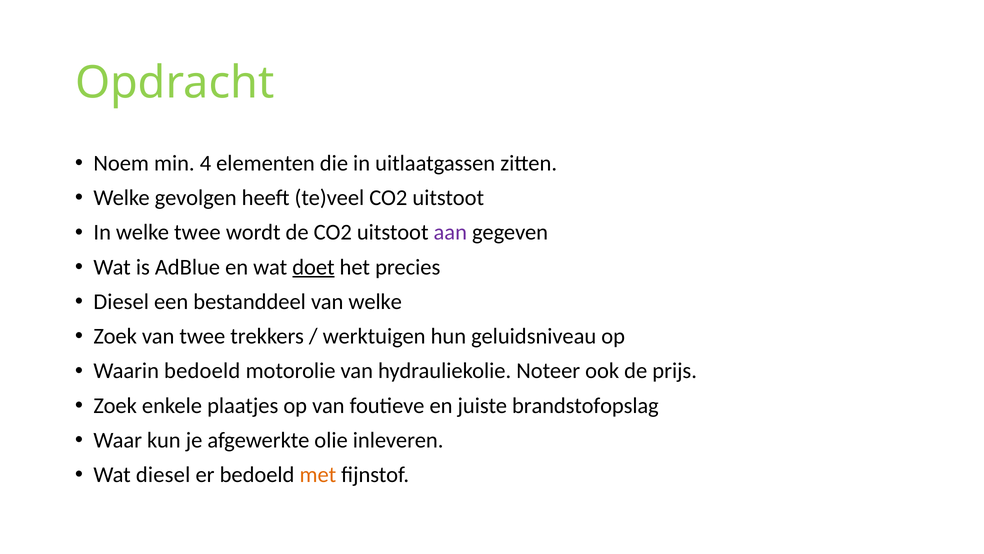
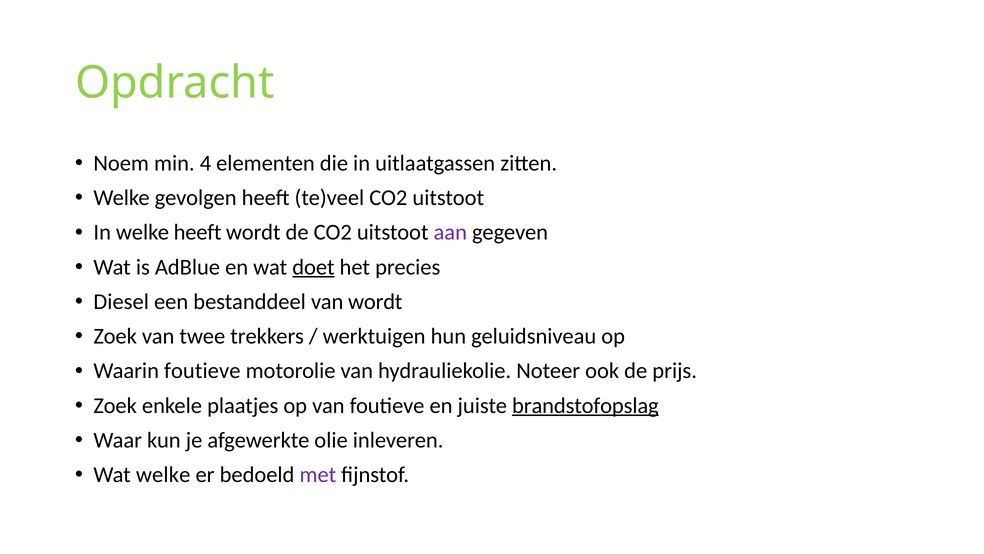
welke twee: twee -> heeft
van welke: welke -> wordt
Waarin bedoeld: bedoeld -> foutieve
brandstofopslag underline: none -> present
Wat diesel: diesel -> welke
met colour: orange -> purple
